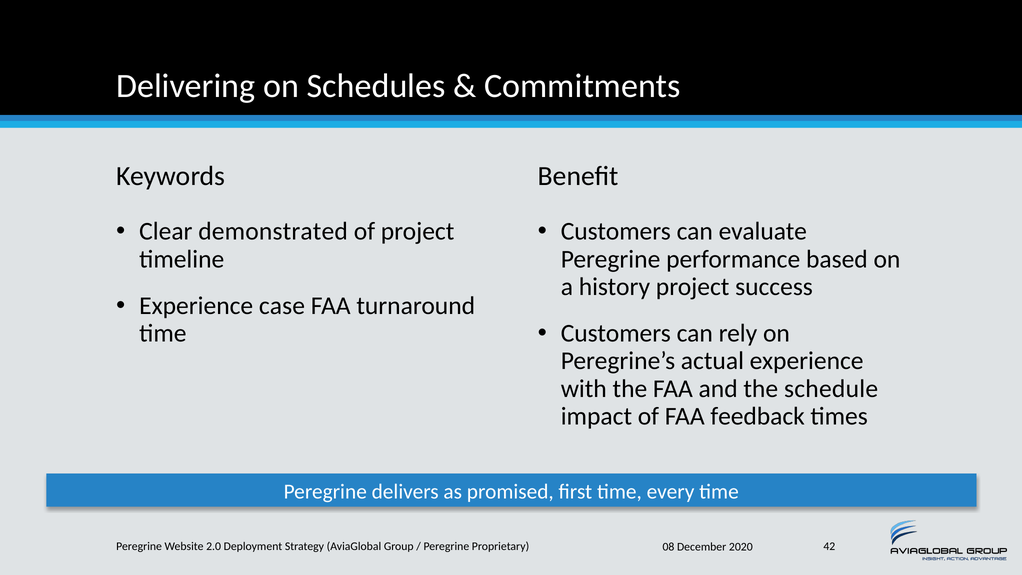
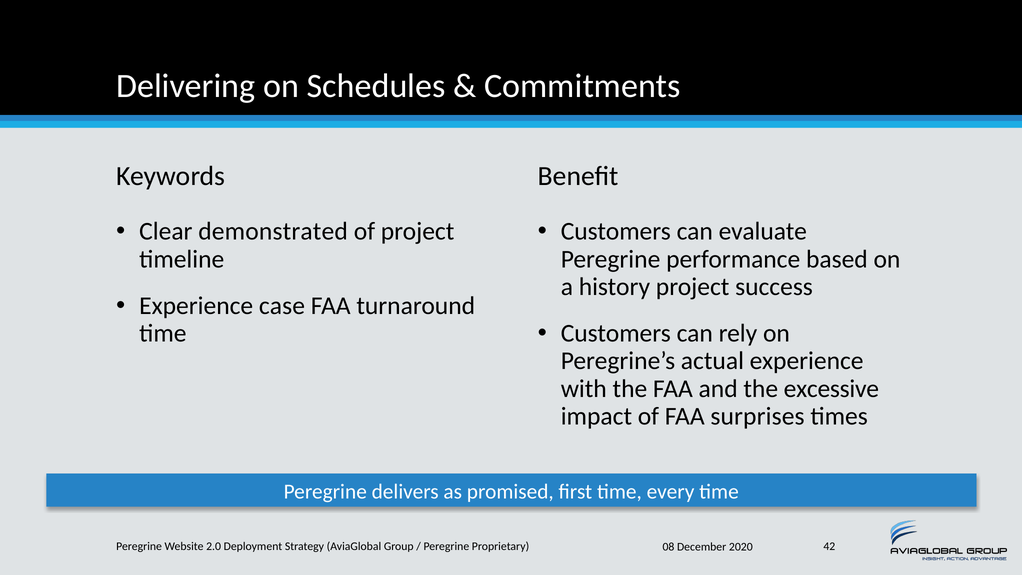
schedule: schedule -> excessive
feedback: feedback -> surprises
